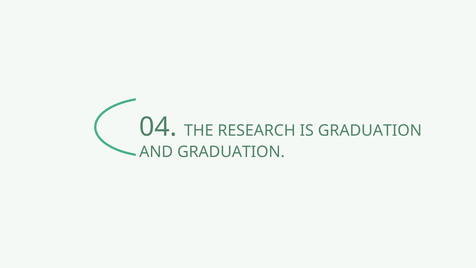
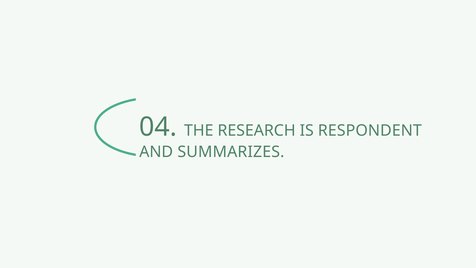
IS GRADUATION: GRADUATION -> RESPONDENT
AND GRADUATION: GRADUATION -> SUMMARIZES
